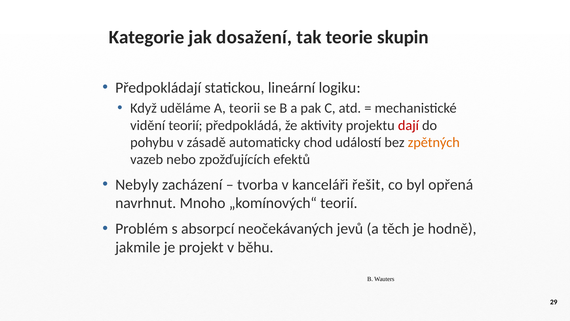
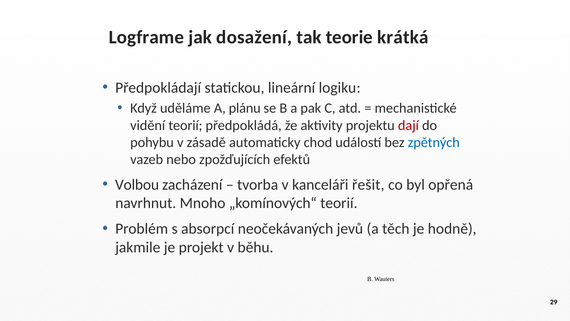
Kategorie: Kategorie -> Logframe
skupin: skupin -> krátká
teorii: teorii -> plánu
zpětných colour: orange -> blue
Nebyly: Nebyly -> Volbou
